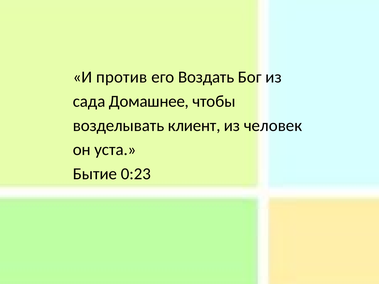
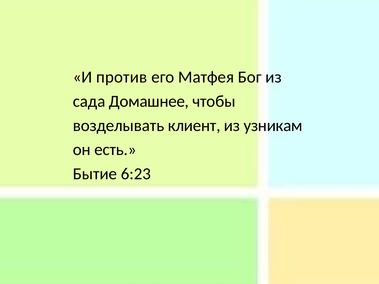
Воздать: Воздать -> Матфея
человек: человек -> узникам
уста: уста -> есть
0:23: 0:23 -> 6:23
